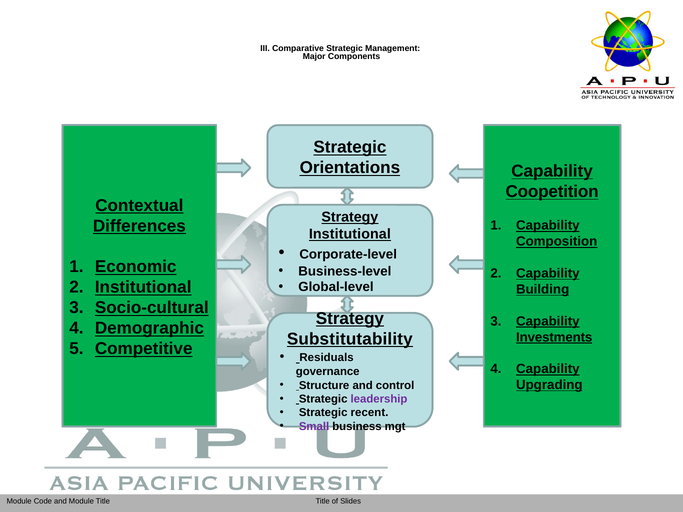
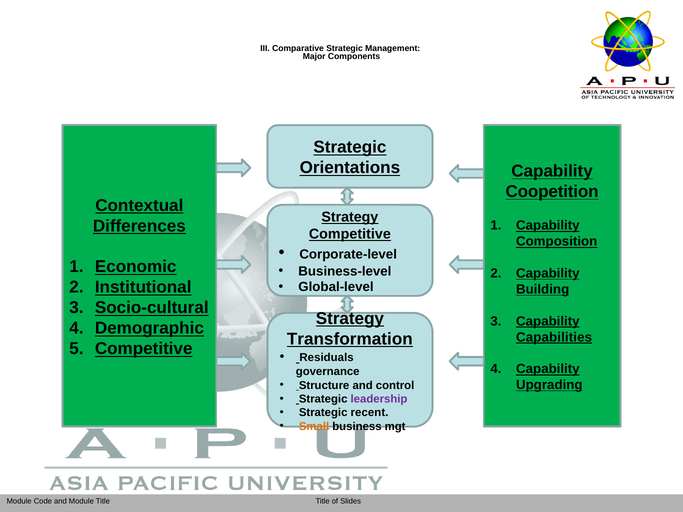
Institutional at (350, 234): Institutional -> Competitive
Investments: Investments -> Capabilities
Substitutability: Substitutability -> Transformation
Small colour: purple -> orange
